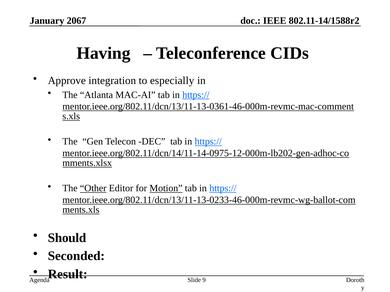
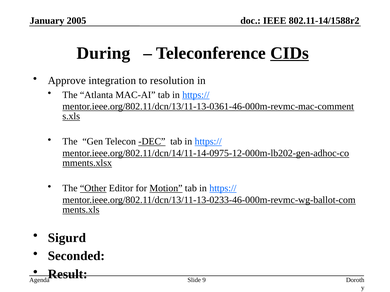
2067: 2067 -> 2005
Having: Having -> During
CIDs underline: none -> present
especially: especially -> resolution
DEC underline: none -> present
Should: Should -> Sigurd
